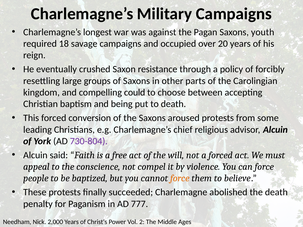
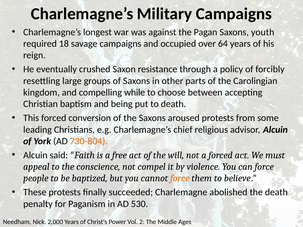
20: 20 -> 64
could: could -> while
730-804 colour: purple -> orange
777: 777 -> 530
